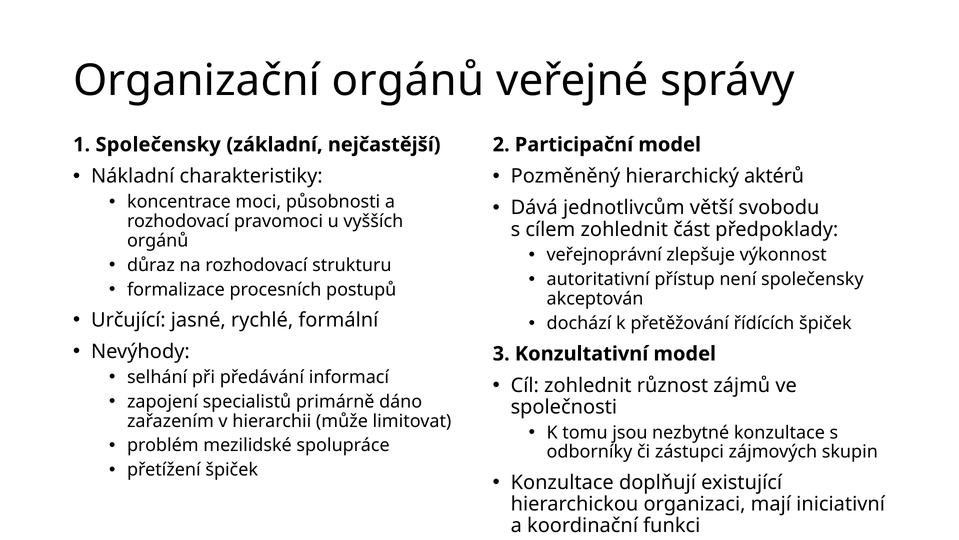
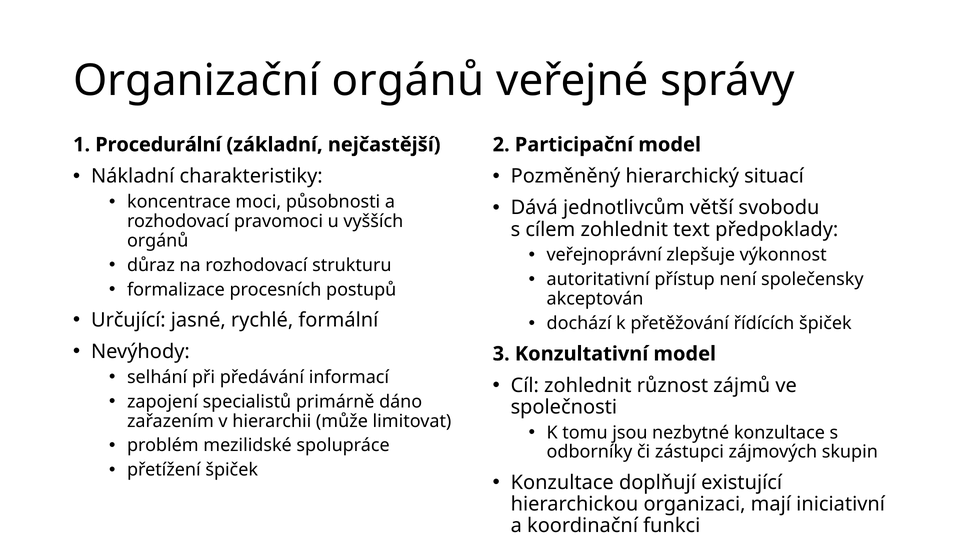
1 Společensky: Společensky -> Procedurální
aktérů: aktérů -> situací
část: část -> text
